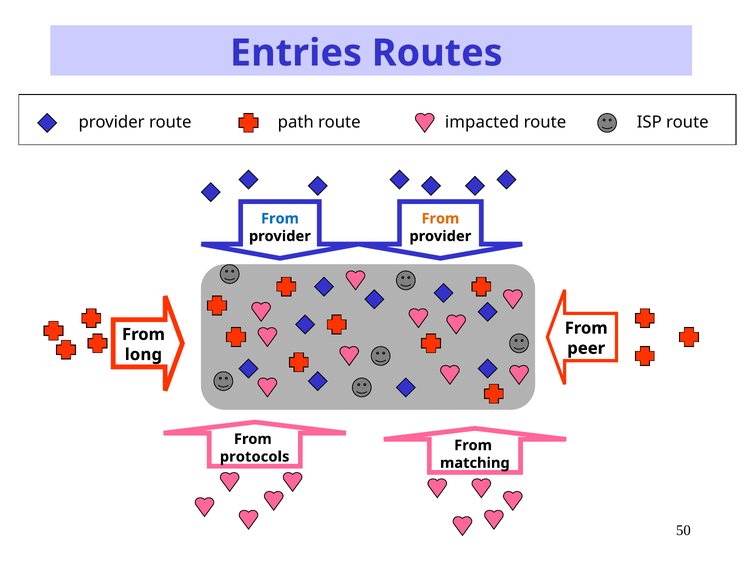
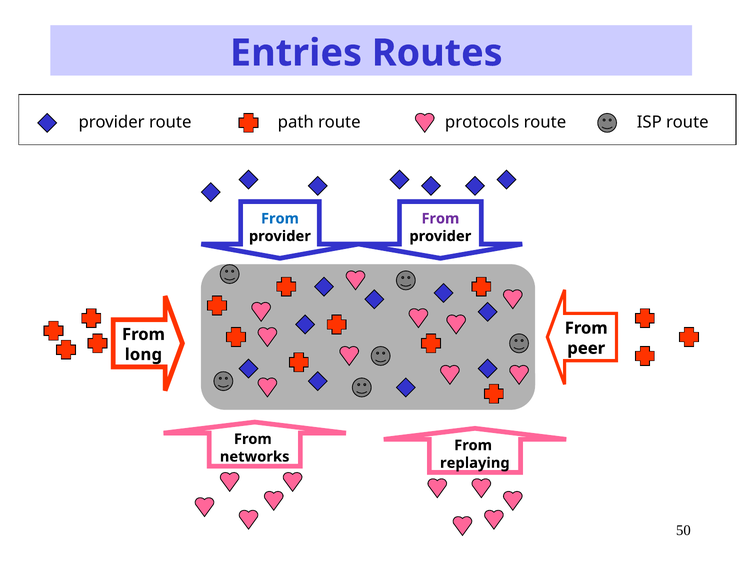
impacted: impacted -> protocols
From at (440, 218) colour: orange -> purple
protocols: protocols -> networks
matching: matching -> replaying
